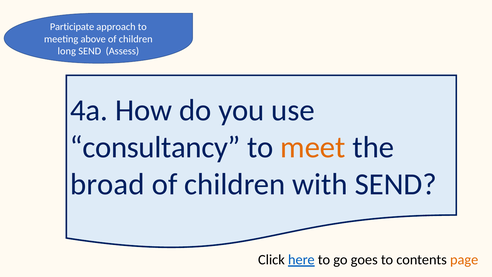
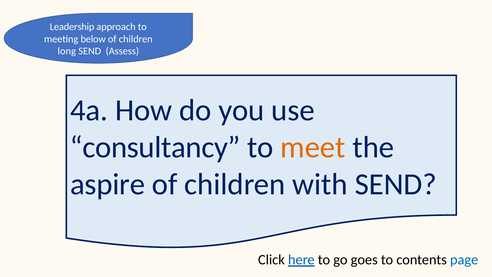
Participate: Participate -> Leadership
above: above -> below
broad: broad -> aspire
page colour: orange -> blue
